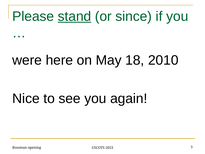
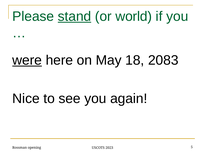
since: since -> world
were underline: none -> present
2010: 2010 -> 2083
